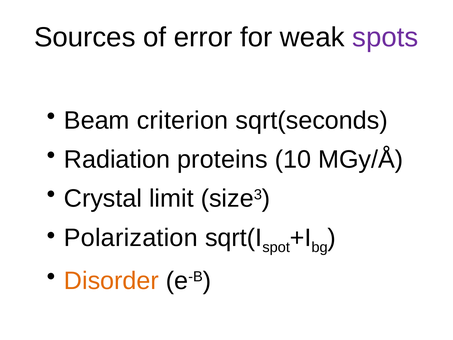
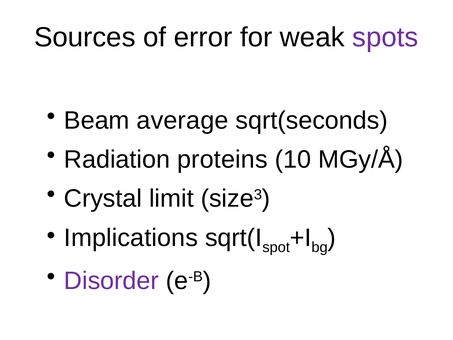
criterion: criterion -> average
Polarization: Polarization -> Implications
Disorder colour: orange -> purple
